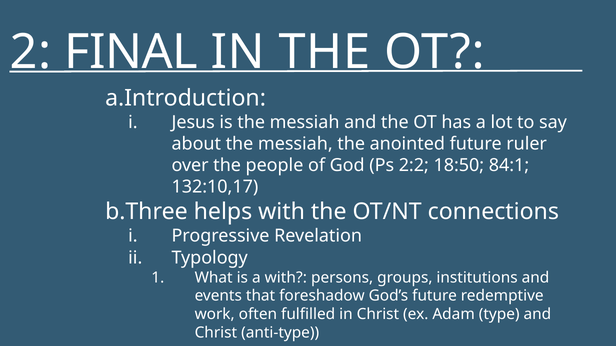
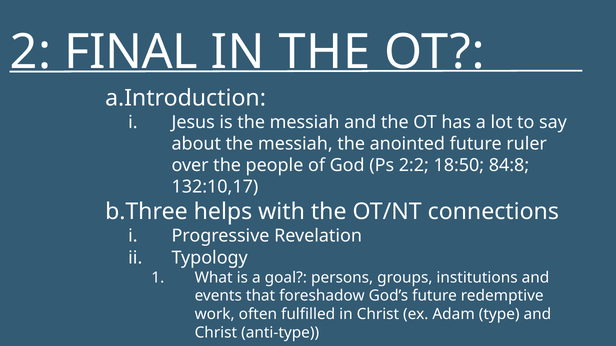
84:1: 84:1 -> 84:8
a with: with -> goal
